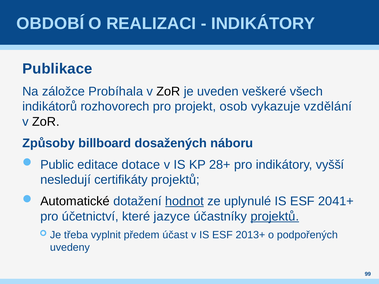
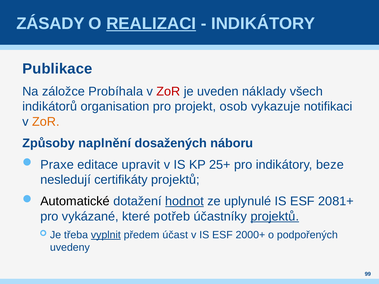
OBDOBÍ: OBDOBÍ -> ZÁSADY
REALIZACI underline: none -> present
ZoR at (168, 91) colour: black -> red
veškeré: veškeré -> náklady
rozhovorech: rozhovorech -> organisation
vzdělání: vzdělání -> notifikaci
ZoR at (46, 122) colour: black -> orange
billboard: billboard -> naplnění
Public: Public -> Praxe
dotace: dotace -> upravit
28+: 28+ -> 25+
vyšší: vyšší -> beze
2041+: 2041+ -> 2081+
účetnictví: účetnictví -> vykázané
jazyce: jazyce -> potřeb
vyplnit underline: none -> present
2013+: 2013+ -> 2000+
